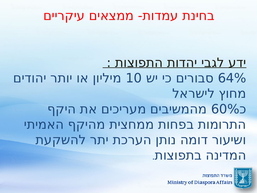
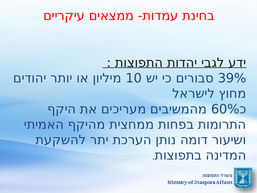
64%: 64% -> 39%
